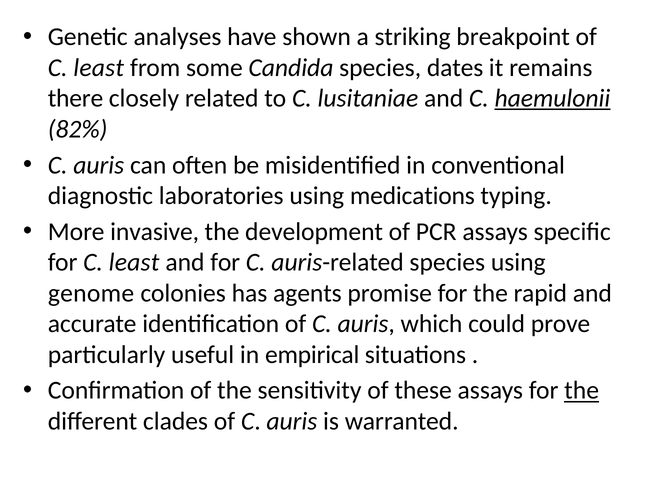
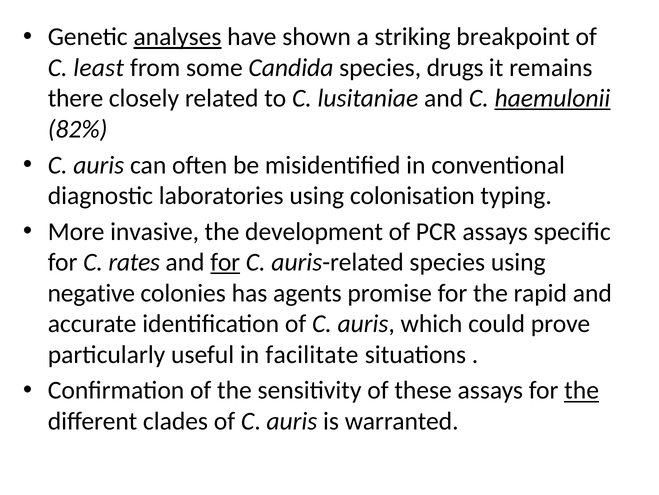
analyses underline: none -> present
dates: dates -> drugs
medications: medications -> colonisation
for C least: least -> rates
for at (225, 262) underline: none -> present
genome: genome -> negative
empirical: empirical -> facilitate
